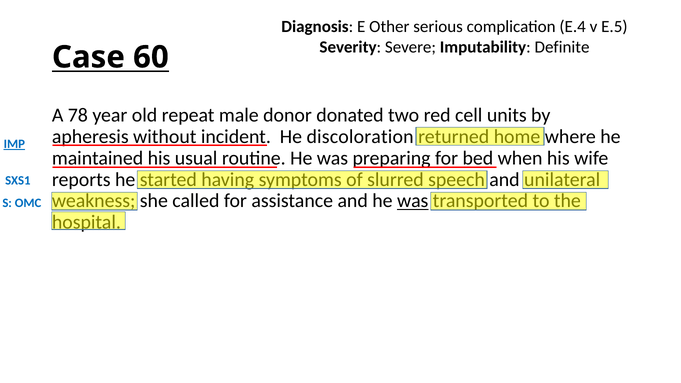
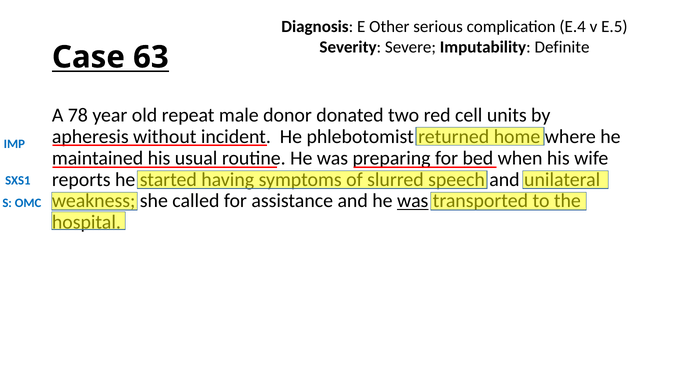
60: 60 -> 63
discoloration: discoloration -> phlebotomist
IMP underline: present -> none
